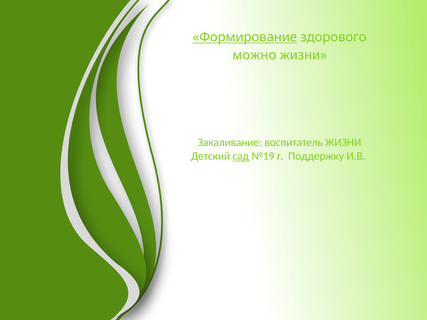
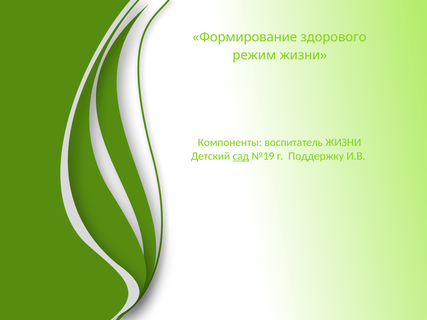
Формирование underline: present -> none
можно: можно -> режим
Закаливание: Закаливание -> Компоненты
